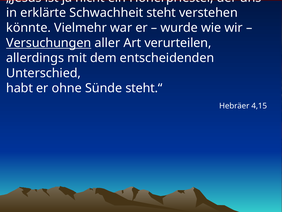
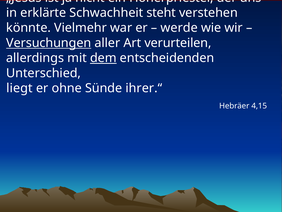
wurde: wurde -> werde
dem underline: none -> present
habt: habt -> liegt
steht.“: steht.“ -> ihrer.“
